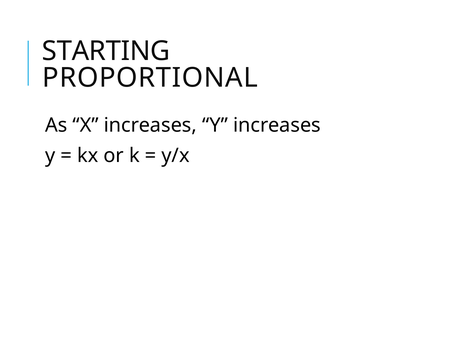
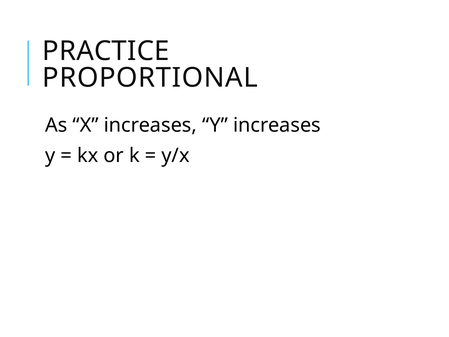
STARTING: STARTING -> PRACTICE
